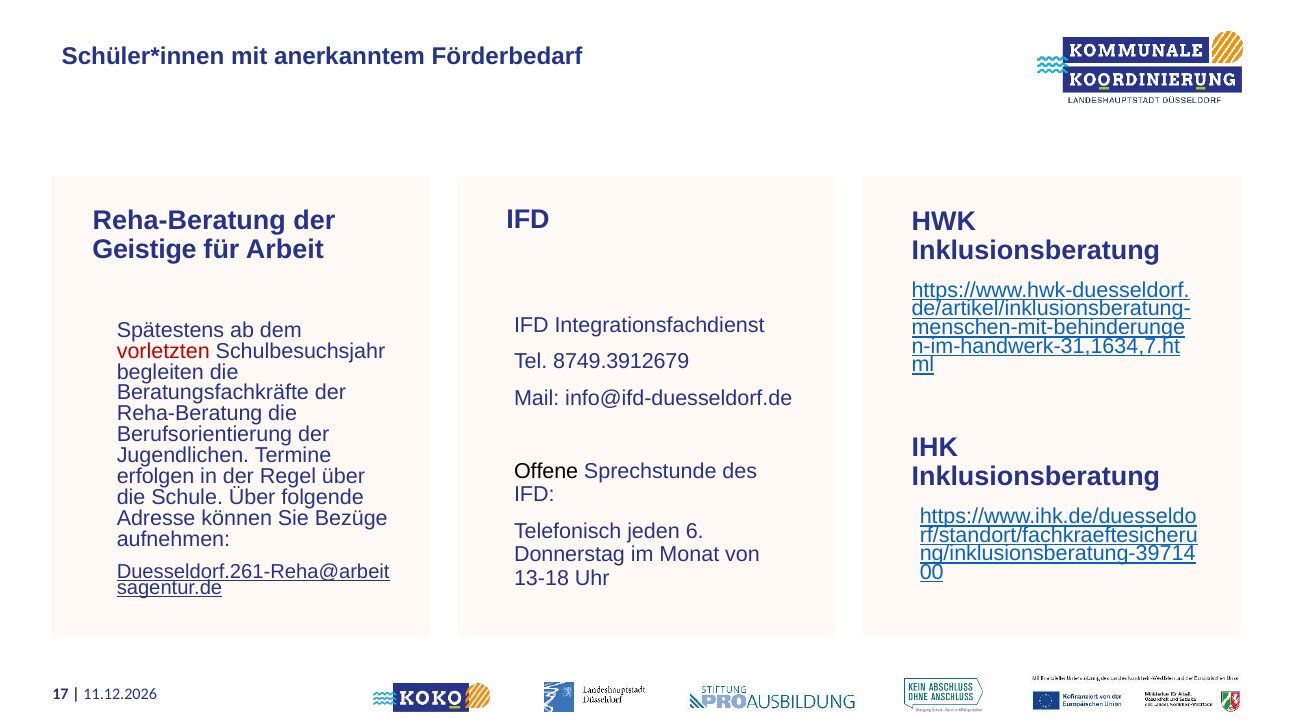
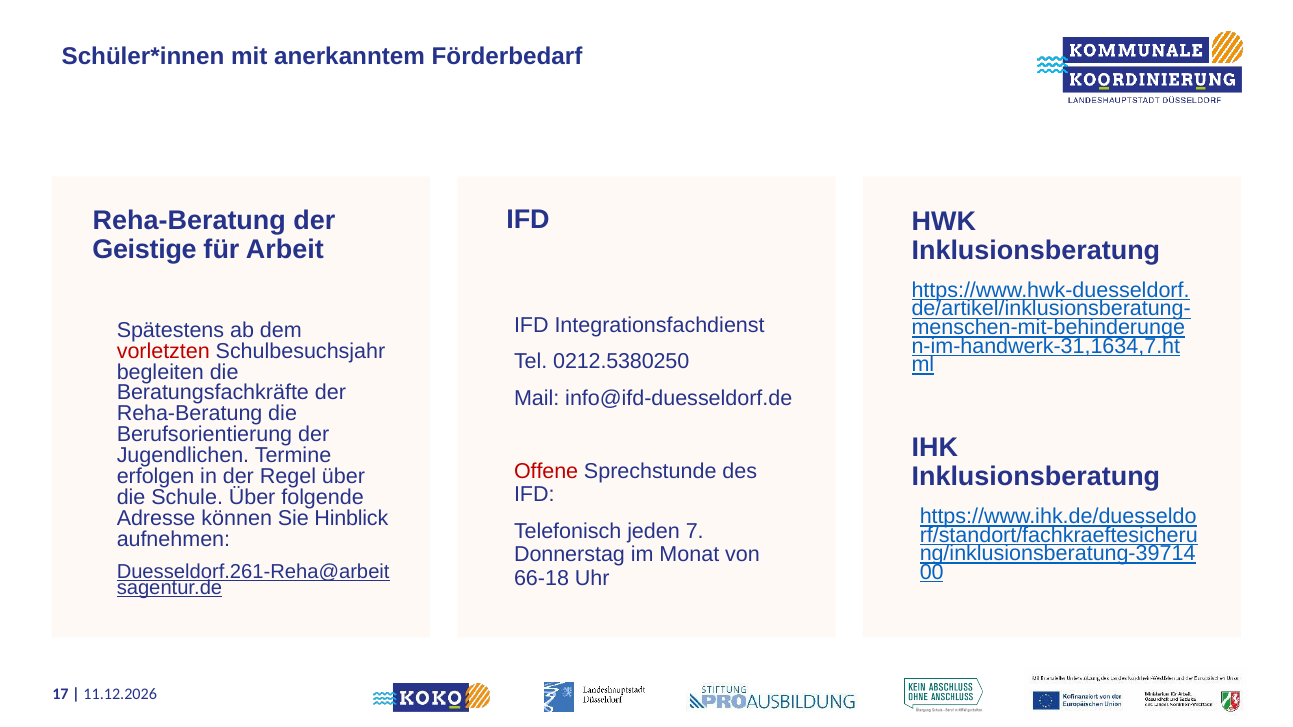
8749.3912679: 8749.3912679 -> 0212.5380250
Offene colour: black -> red
Bezüge: Bezüge -> Hinblick
6: 6 -> 7
13-18: 13-18 -> 66-18
